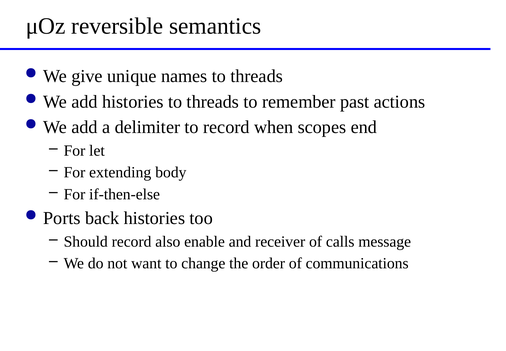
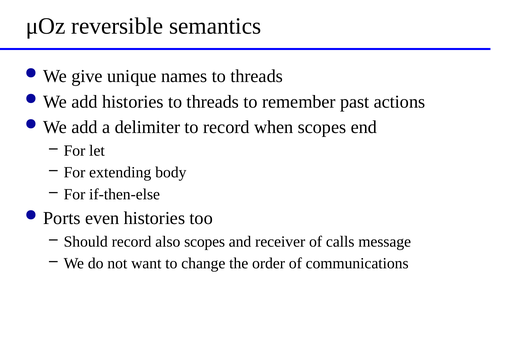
back: back -> even
also enable: enable -> scopes
